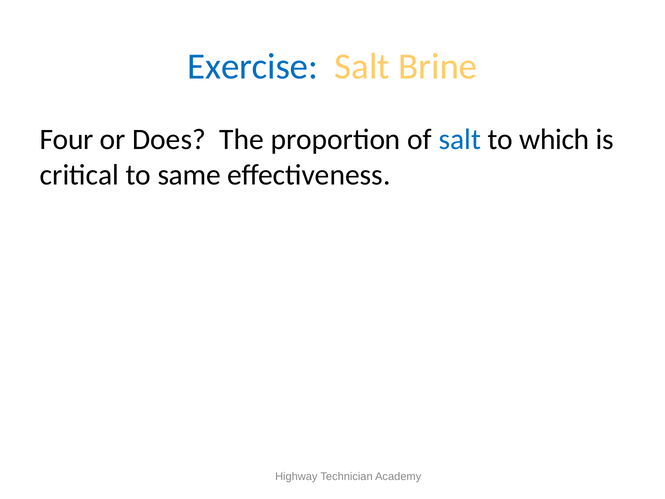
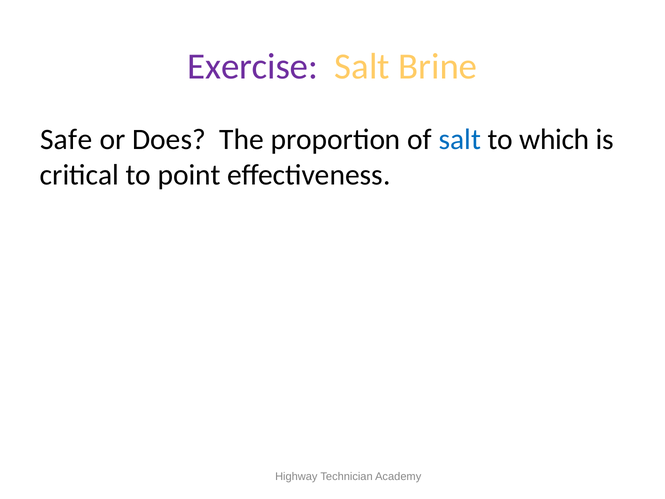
Exercise colour: blue -> purple
Four: Four -> Safe
same: same -> point
